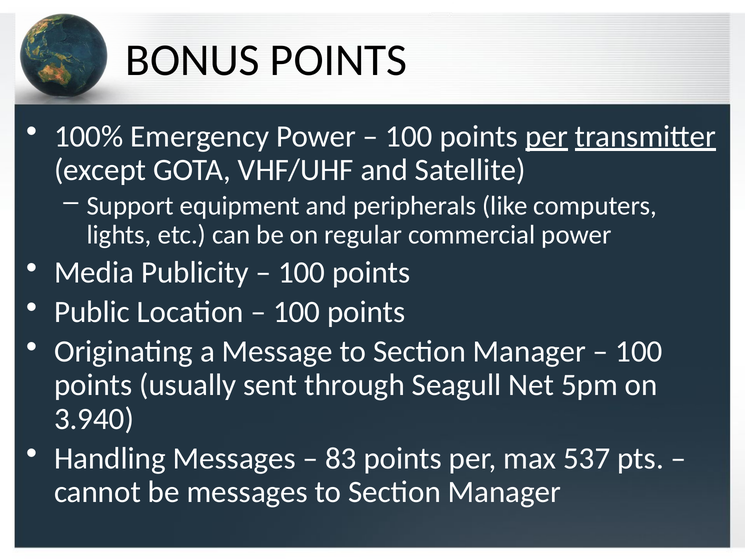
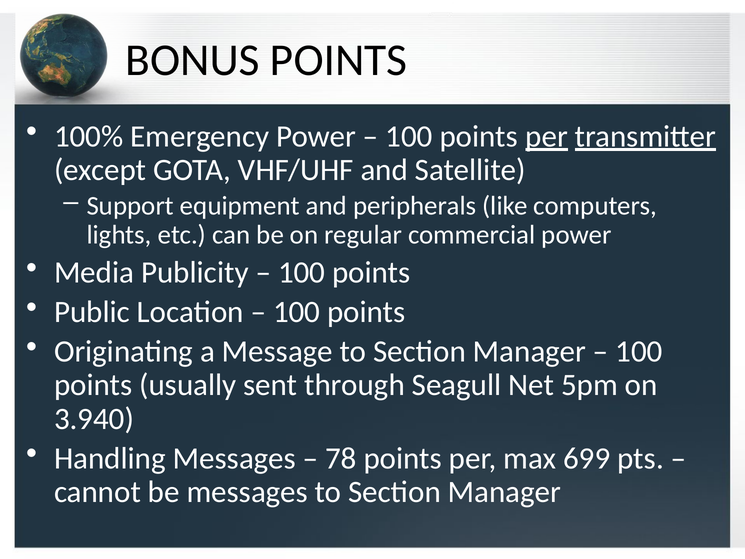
83: 83 -> 78
537: 537 -> 699
